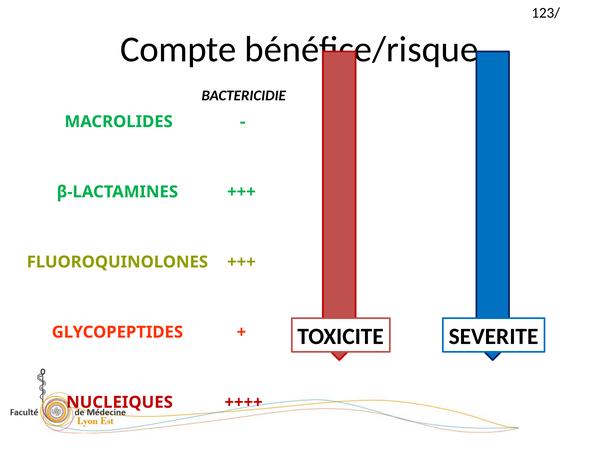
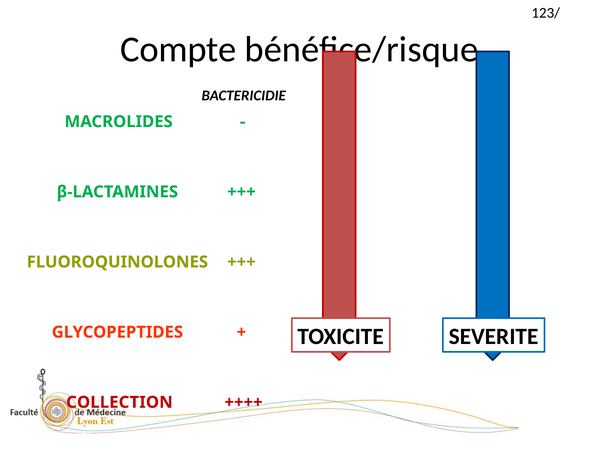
NUCLEIQUES: NUCLEIQUES -> COLLECTION
